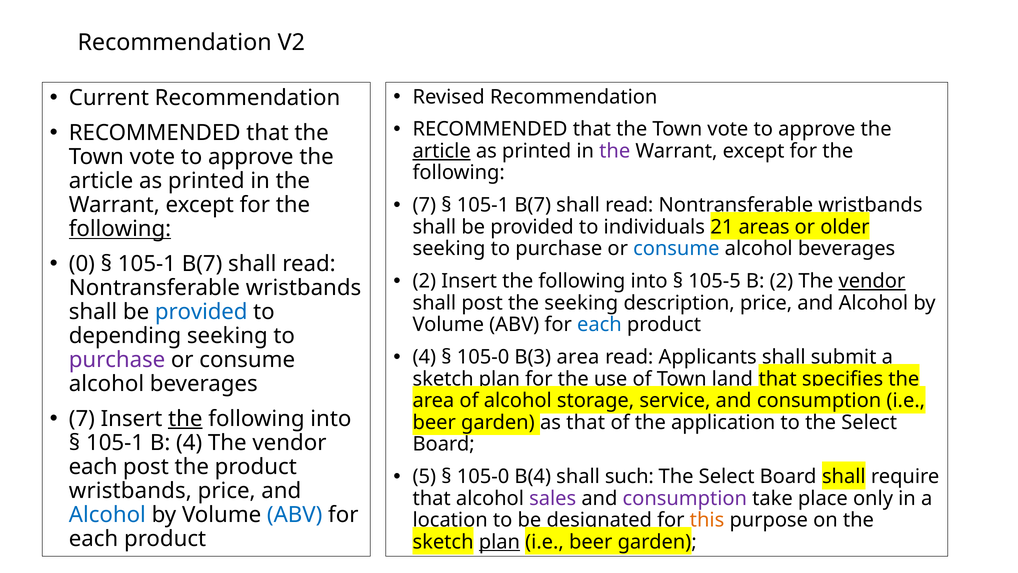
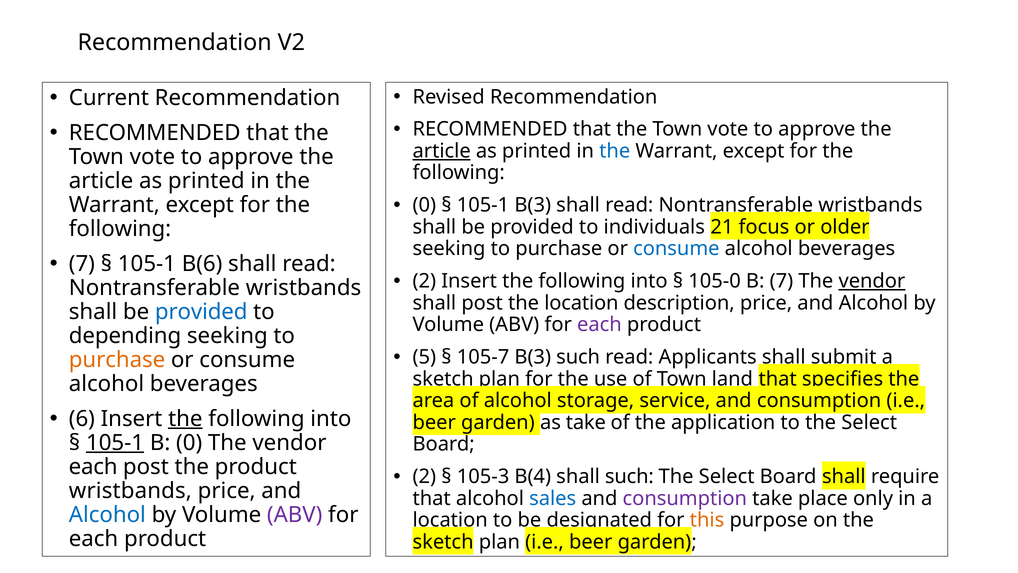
the at (615, 151) colour: purple -> blue
7 at (424, 205): 7 -> 0
B(7 at (533, 205): B(7 -> B(3
areas: areas -> focus
following at (120, 229) underline: present -> none
0 at (82, 263): 0 -> 7
B(7 at (202, 263): B(7 -> B(6
105-5: 105-5 -> 105-0
B 2: 2 -> 7
the seeking: seeking -> location
each at (599, 325) colour: blue -> purple
4 at (424, 357): 4 -> 5
105-0 at (483, 357): 105-0 -> 105-7
B(3 area: area -> such
purchase at (117, 360) colour: purple -> orange
7 at (82, 418): 7 -> 6
as that: that -> take
105-1 at (115, 442) underline: none -> present
B 4: 4 -> 0
5 at (424, 476): 5 -> 2
105-0 at (483, 476): 105-0 -> 105-3
sales colour: purple -> blue
ABV at (295, 515) colour: blue -> purple
plan at (499, 542) underline: present -> none
